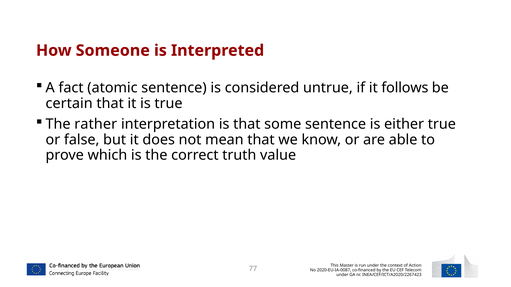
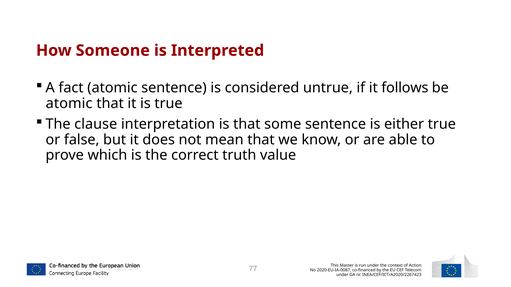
certain at (69, 103): certain -> atomic
rather: rather -> clause
